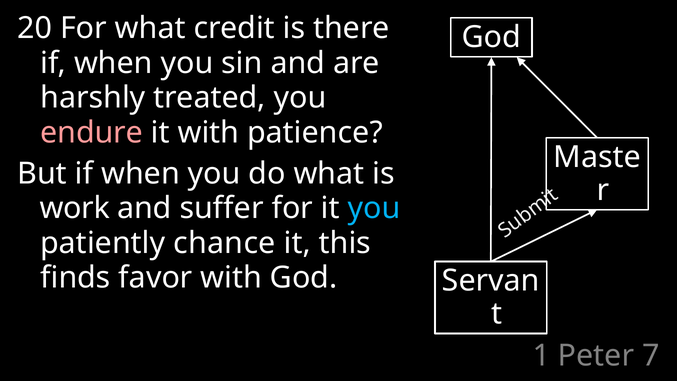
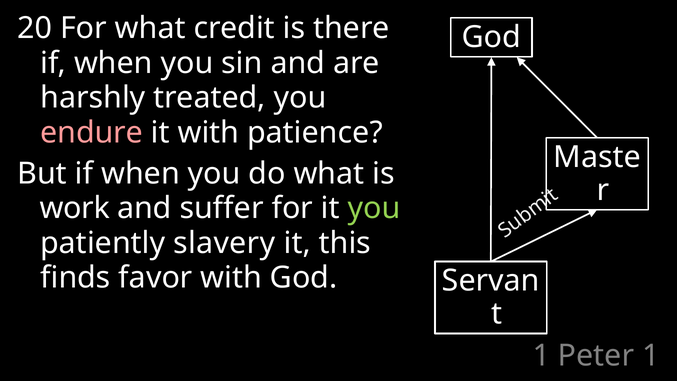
you at (374, 208) colour: light blue -> light green
chance: chance -> slavery
Peter 7: 7 -> 1
